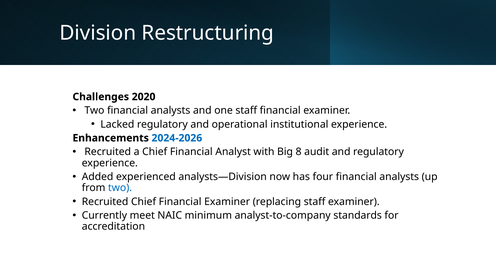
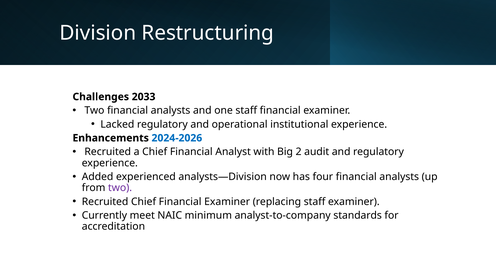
2020: 2020 -> 2033
8: 8 -> 2
two at (120, 188) colour: blue -> purple
